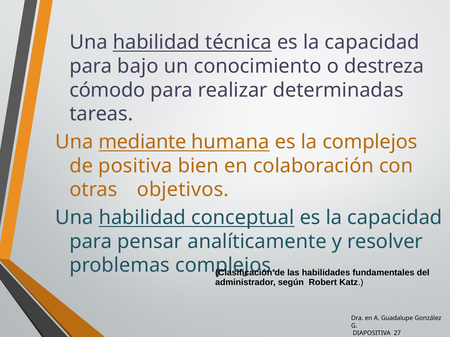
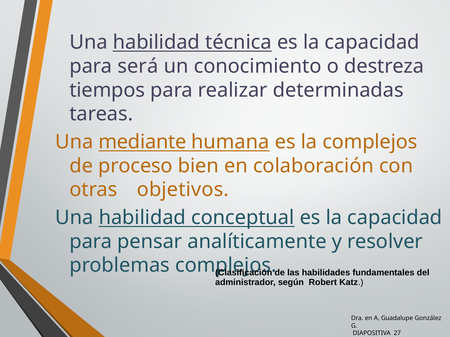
bajo: bajo -> será
cómodo: cómodo -> tiempos
positiva: positiva -> proceso
